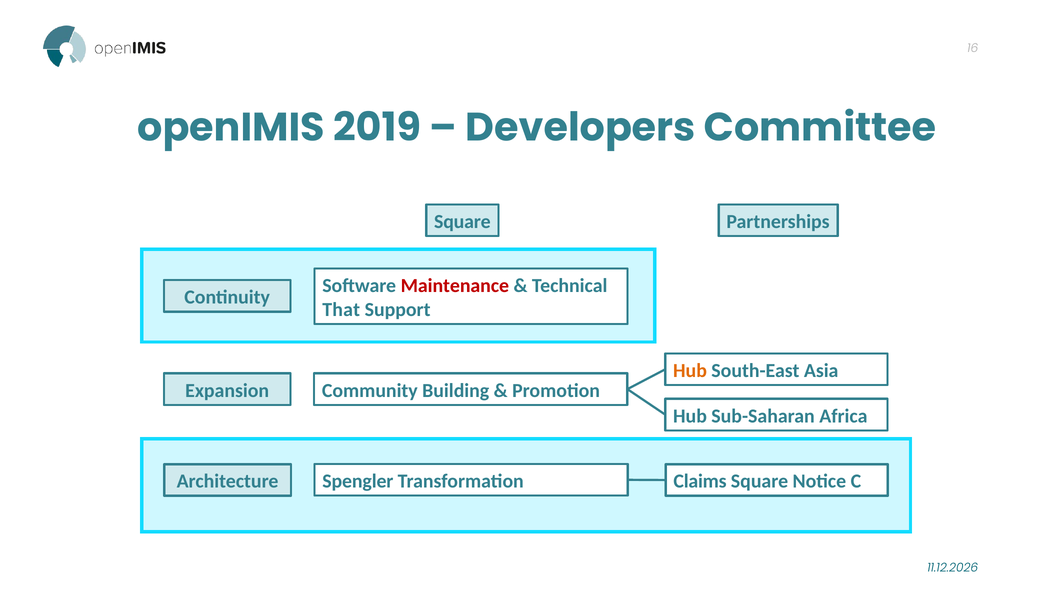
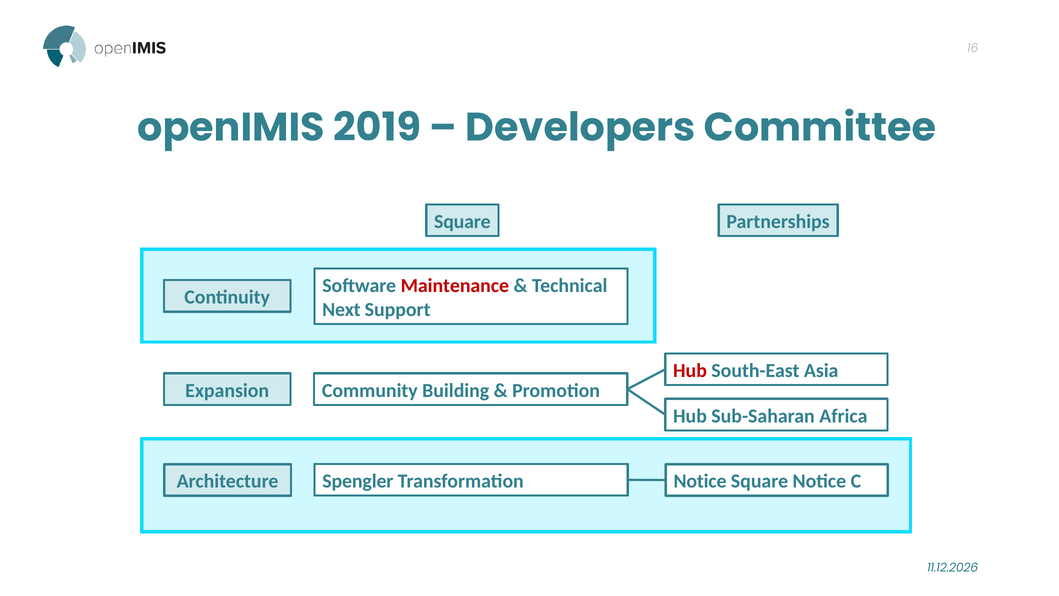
That: That -> Next
Hub at (690, 370) colour: orange -> red
Claims at (700, 481): Claims -> Notice
